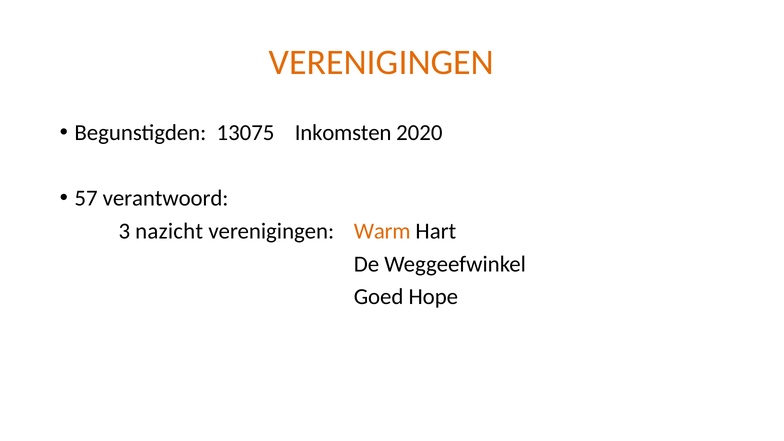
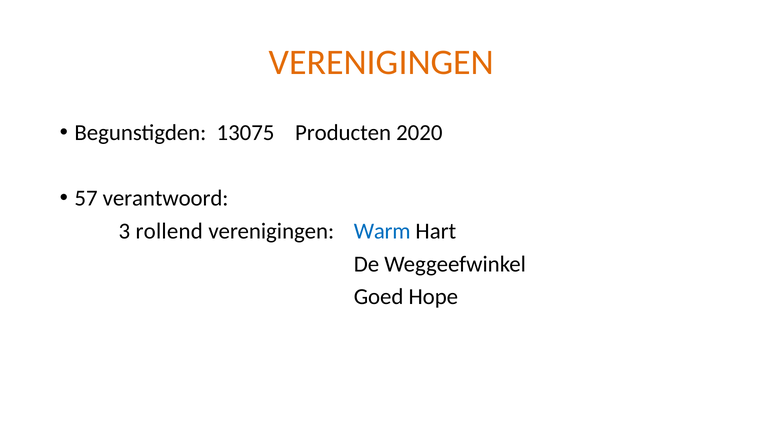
Inkomsten: Inkomsten -> Producten
nazicht: nazicht -> rollend
Warm colour: orange -> blue
